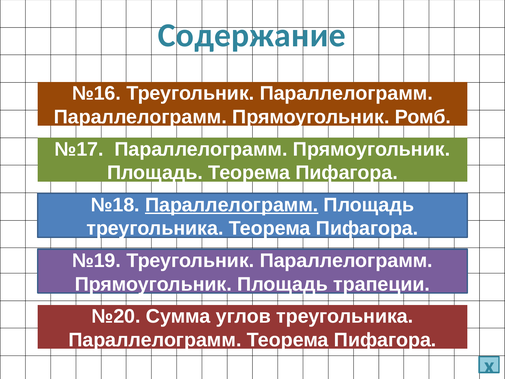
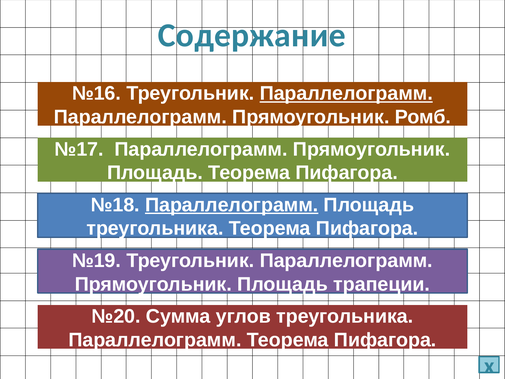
Параллелограмм at (346, 93) underline: none -> present
